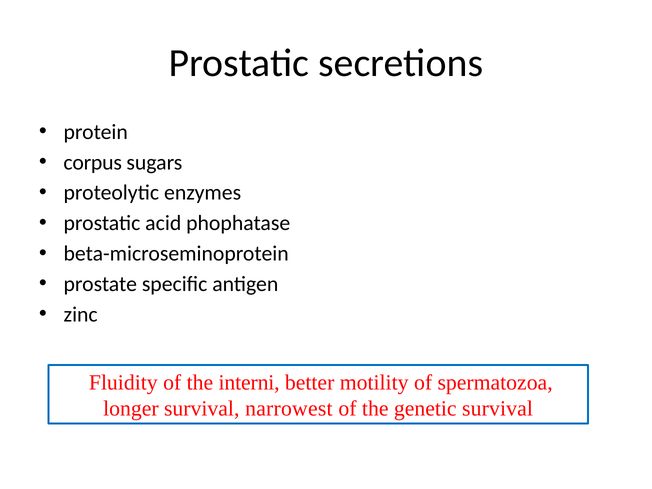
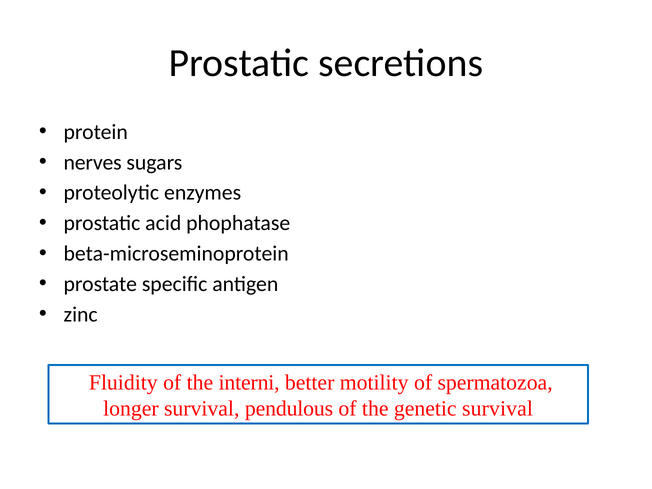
corpus: corpus -> nerves
narrowest: narrowest -> pendulous
